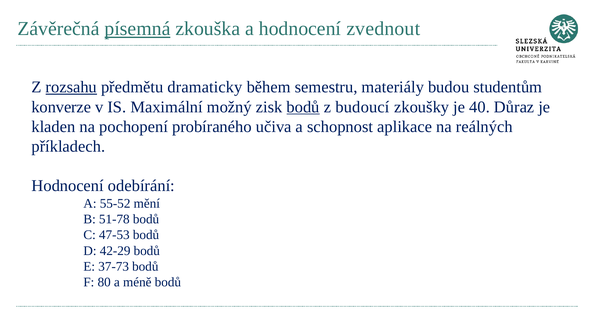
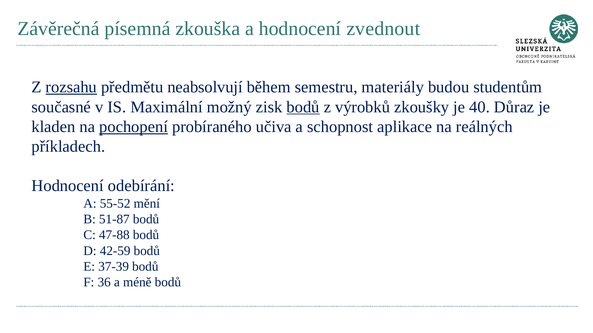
písemná underline: present -> none
dramaticky: dramaticky -> neabsolvují
konverze: konverze -> současné
budoucí: budoucí -> výrobků
pochopení underline: none -> present
51-78: 51-78 -> 51-87
47-53: 47-53 -> 47-88
42-29: 42-29 -> 42-59
37-73: 37-73 -> 37-39
80: 80 -> 36
